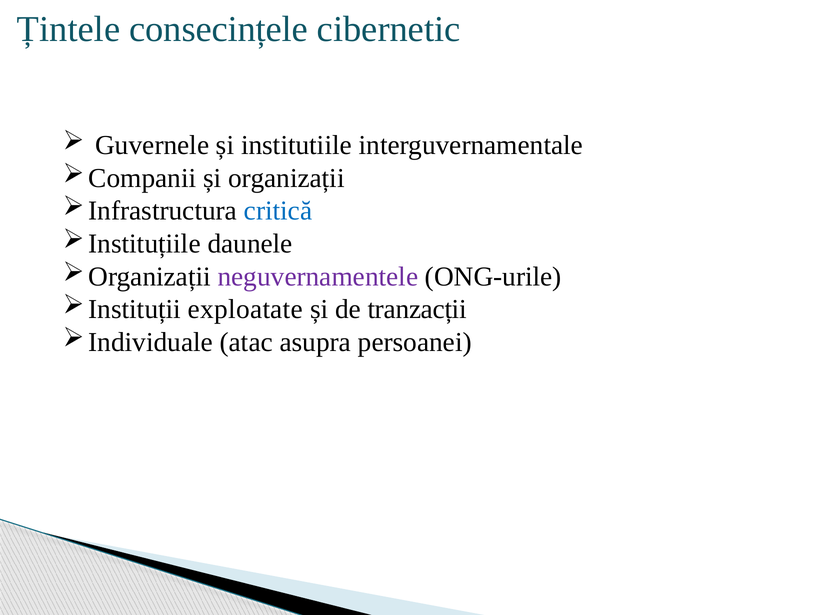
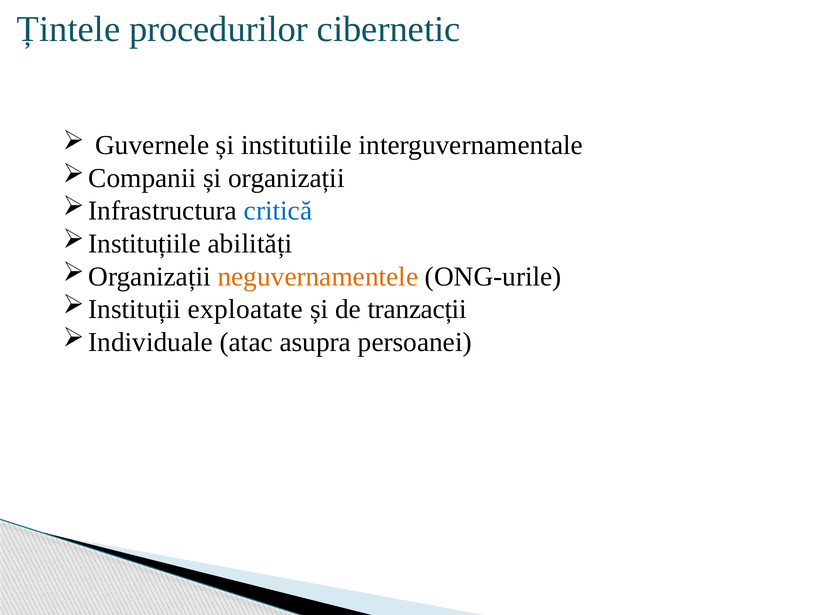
consecințele: consecințele -> procedurilor
daunele: daunele -> abilități
neguvernamentele colour: purple -> orange
